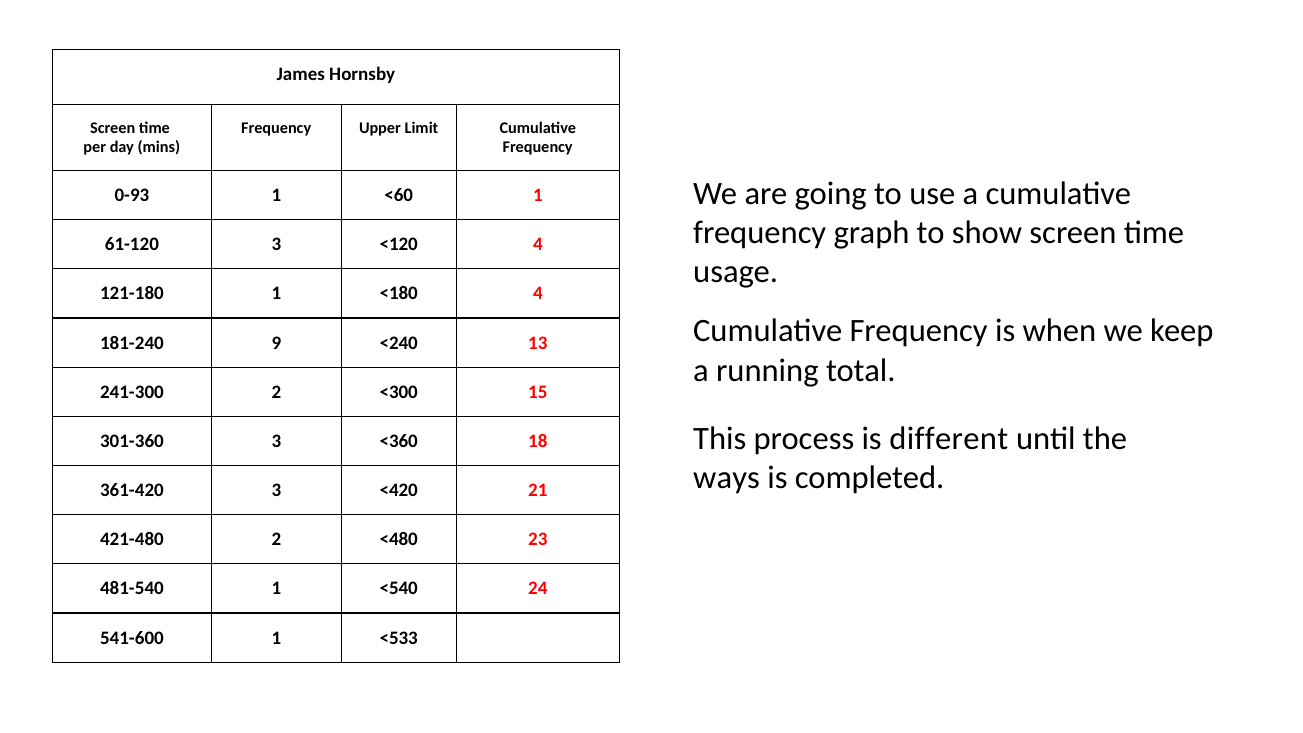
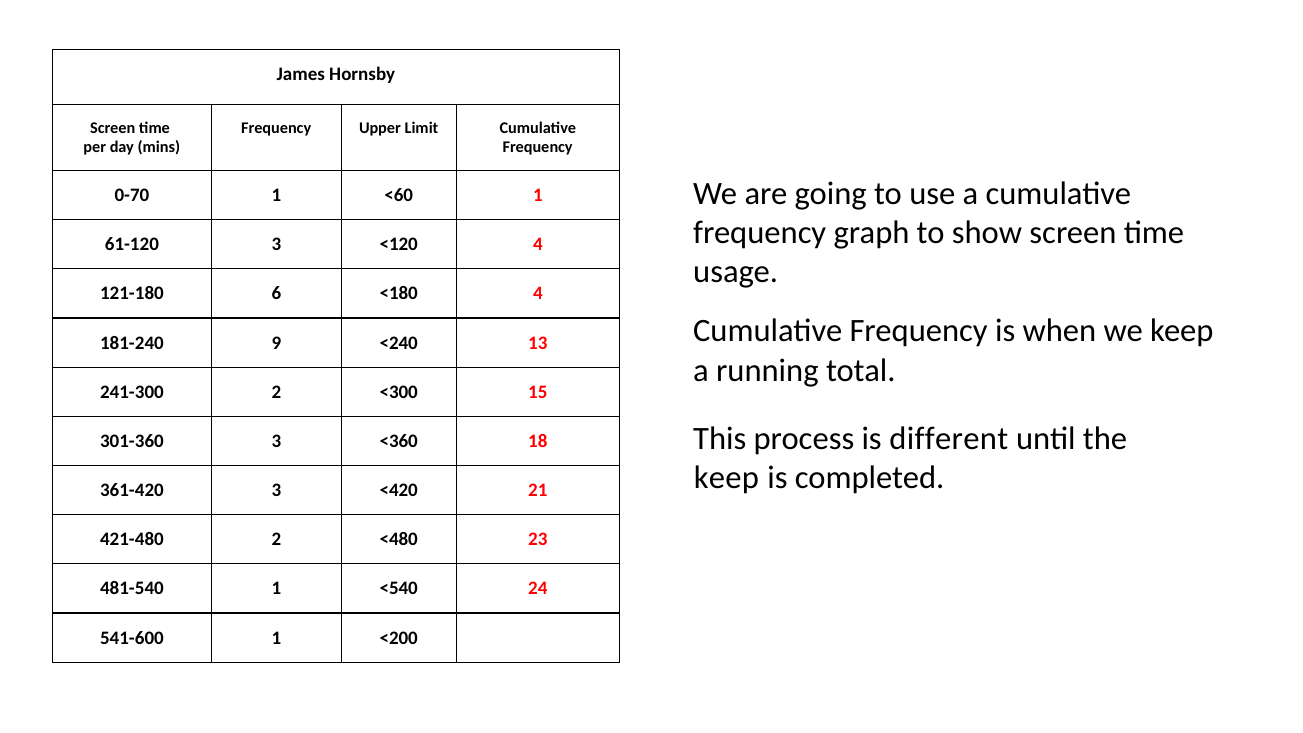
0-93: 0-93 -> 0-70
121-180 1: 1 -> 6
ways at (727, 478): ways -> keep
<533: <533 -> <200
